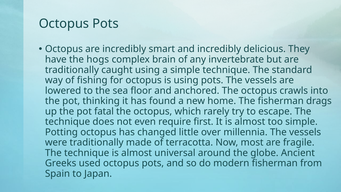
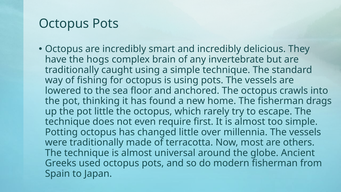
pot fatal: fatal -> little
fragile: fragile -> others
